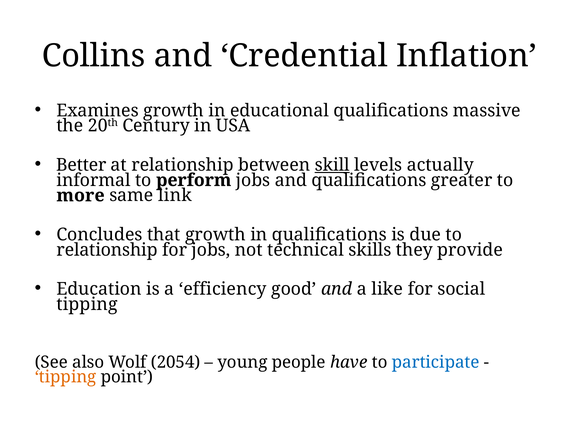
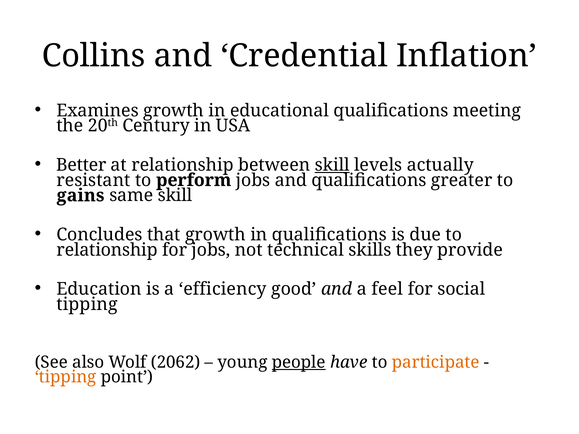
massive: massive -> meeting
informal: informal -> resistant
more: more -> gains
same link: link -> skill
like: like -> feel
2054: 2054 -> 2062
people underline: none -> present
participate colour: blue -> orange
